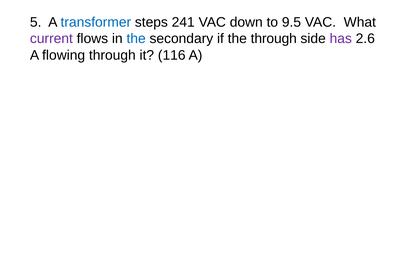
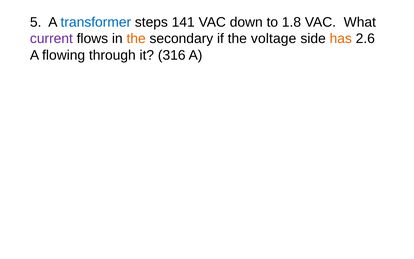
241: 241 -> 141
9.5: 9.5 -> 1.8
the at (136, 39) colour: blue -> orange
the through: through -> voltage
has colour: purple -> orange
116: 116 -> 316
